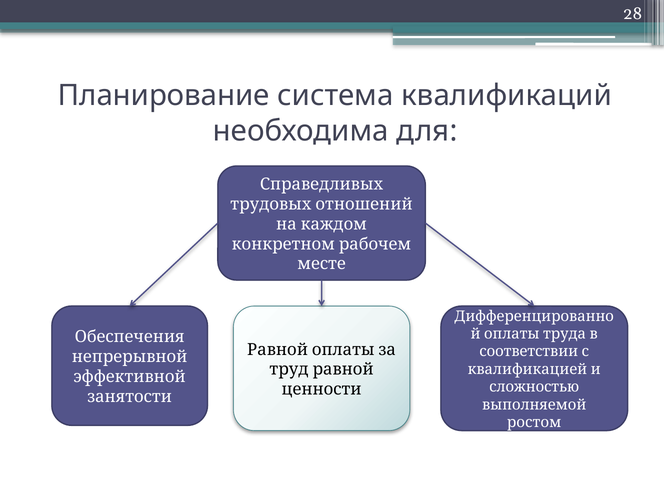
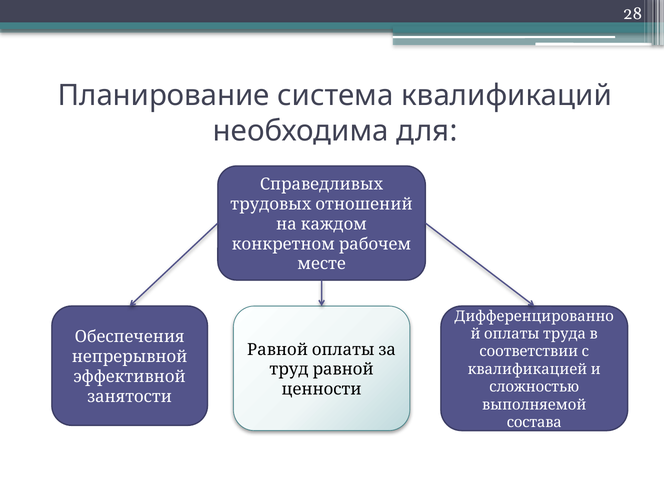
ростом: ростом -> состава
